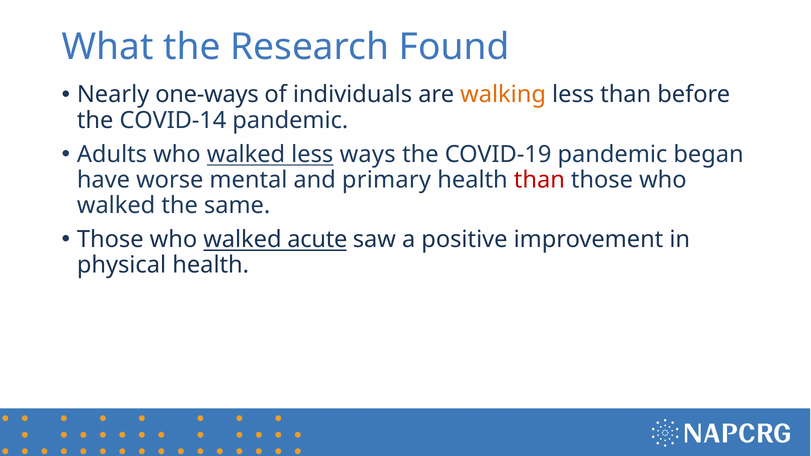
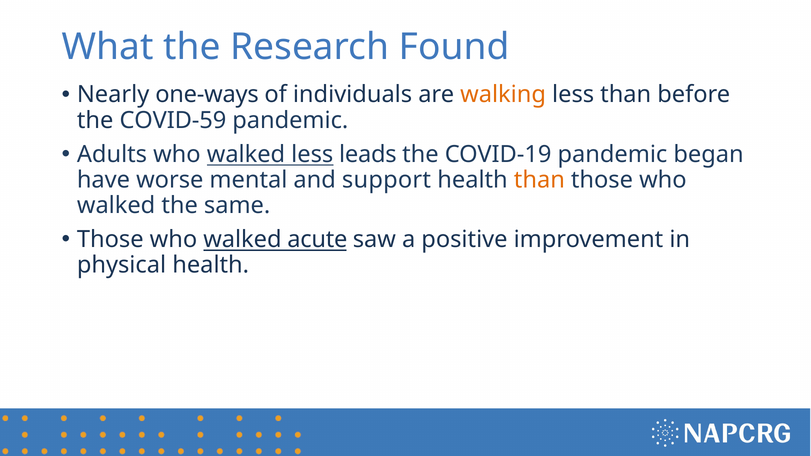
COVID-14: COVID-14 -> COVID-59
ways: ways -> leads
primary: primary -> support
than at (539, 180) colour: red -> orange
